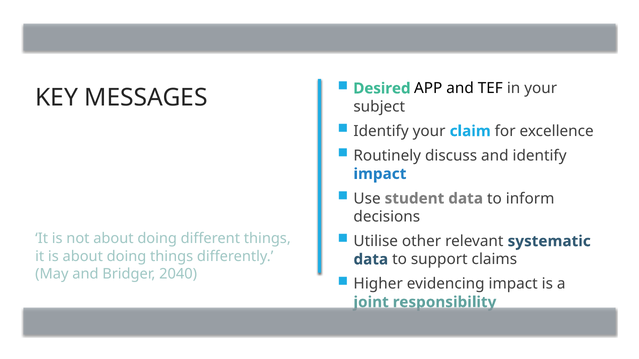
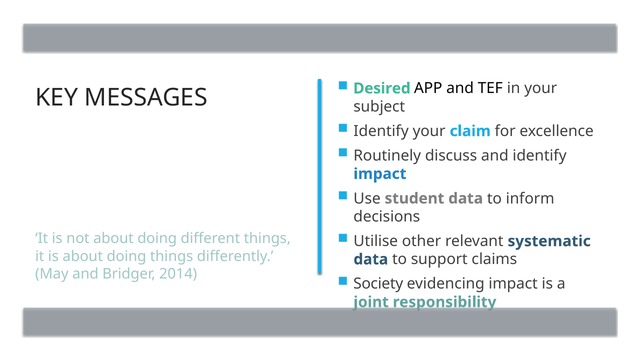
2040: 2040 -> 2014
Higher: Higher -> Society
